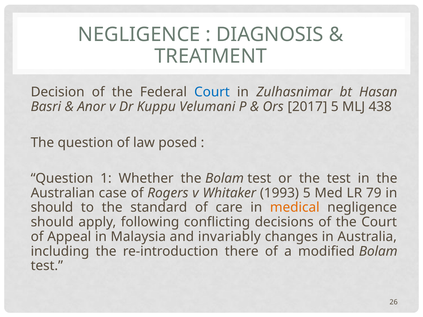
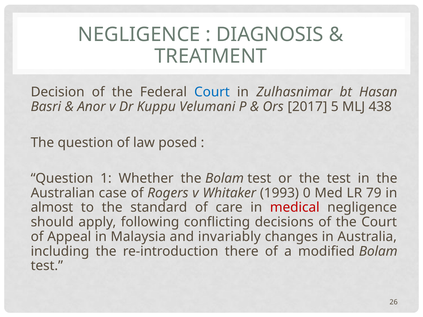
1993 5: 5 -> 0
should at (52, 208): should -> almost
medical colour: orange -> red
